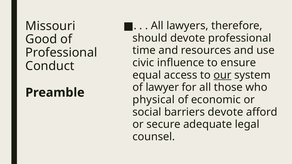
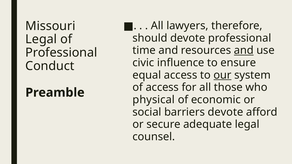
Good at (41, 39): Good -> Legal
and at (244, 50) underline: none -> present
of lawyer: lawyer -> access
